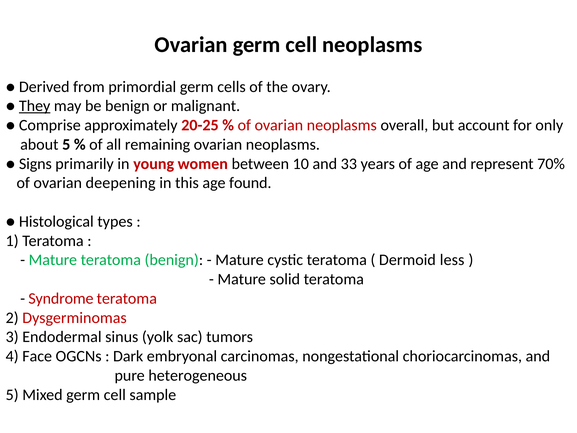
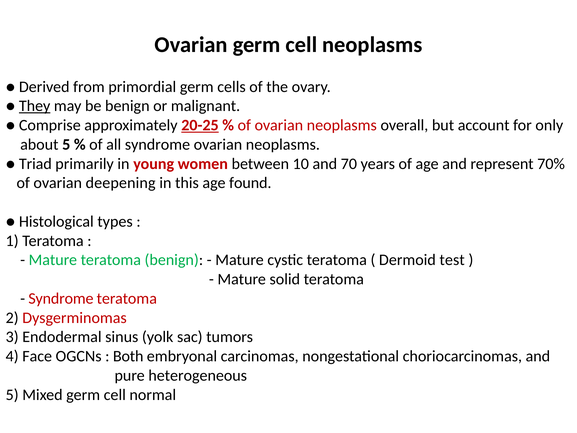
20-25 underline: none -> present
all remaining: remaining -> syndrome
Signs: Signs -> Triad
33: 33 -> 70
less: less -> test
Dark: Dark -> Both
sample: sample -> normal
